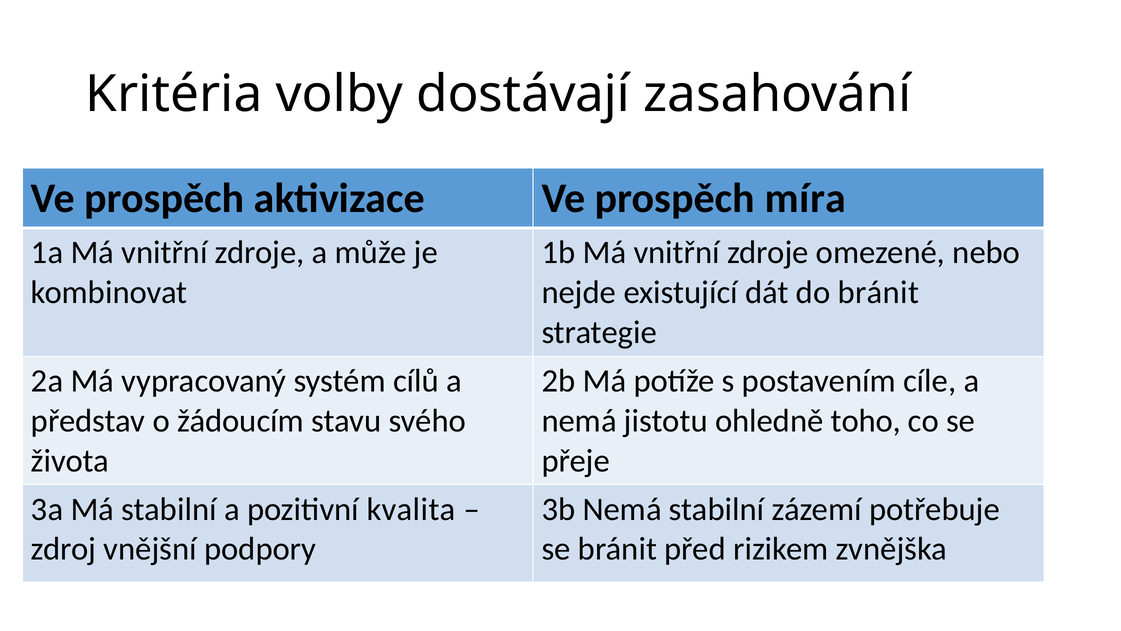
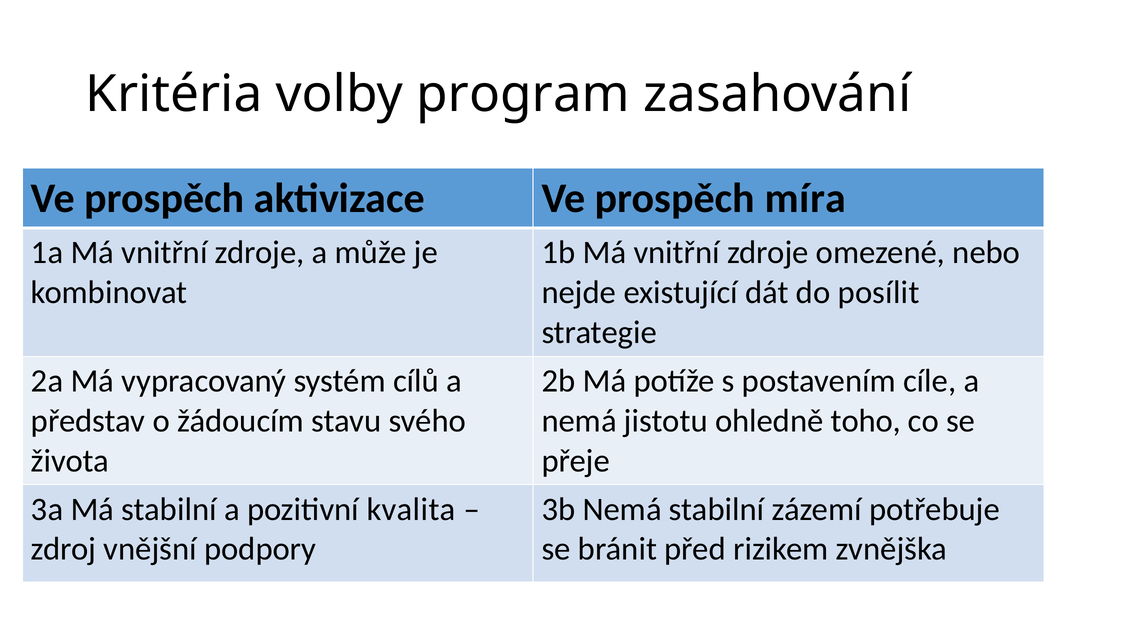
dostávají: dostávají -> program
do bránit: bránit -> posílit
